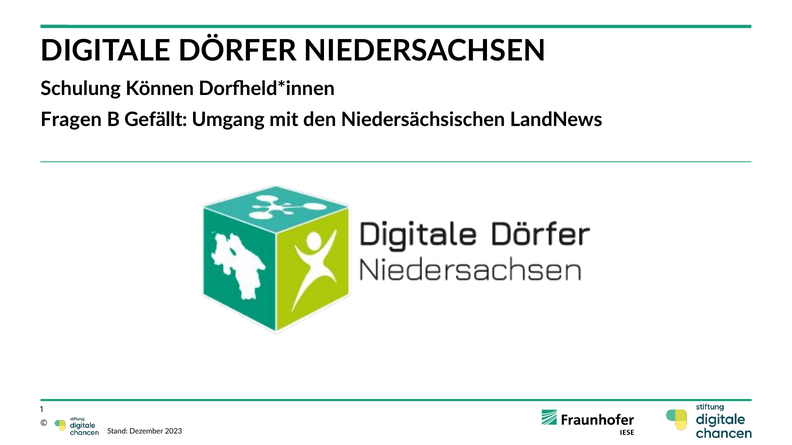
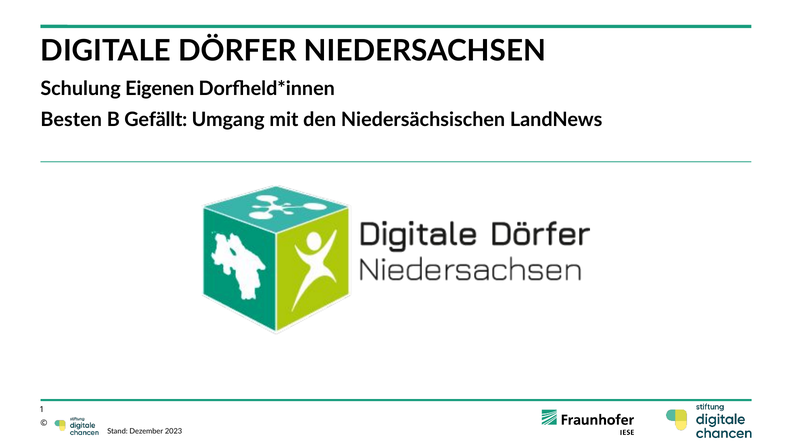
Können: Können -> Eigenen
Fragen: Fragen -> Besten
